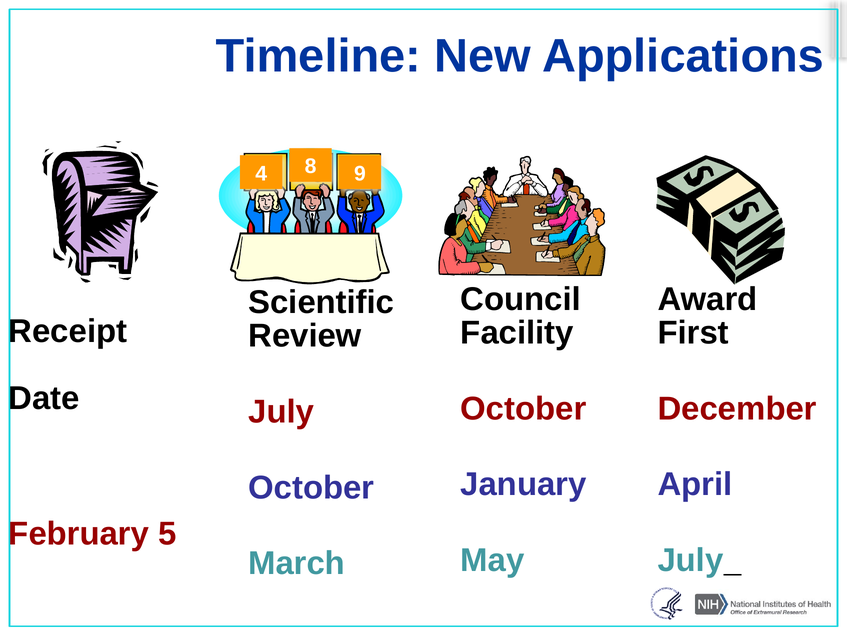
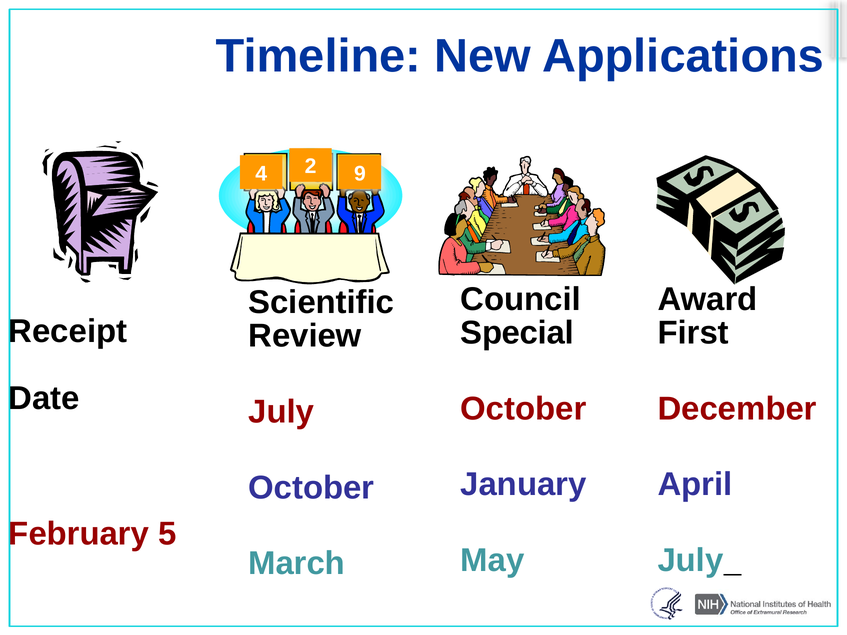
8: 8 -> 2
Facility: Facility -> Special
